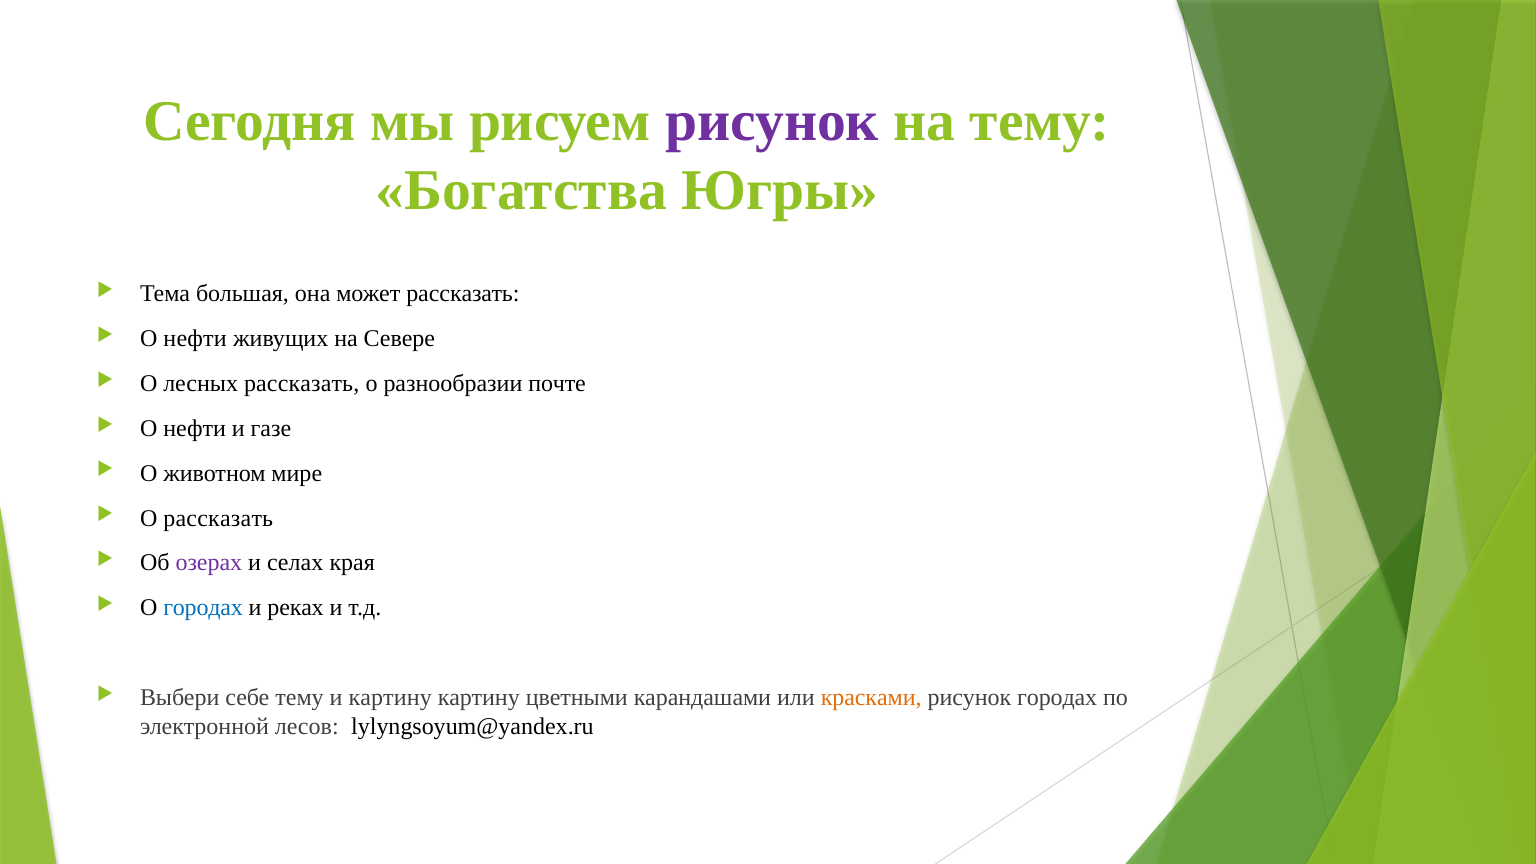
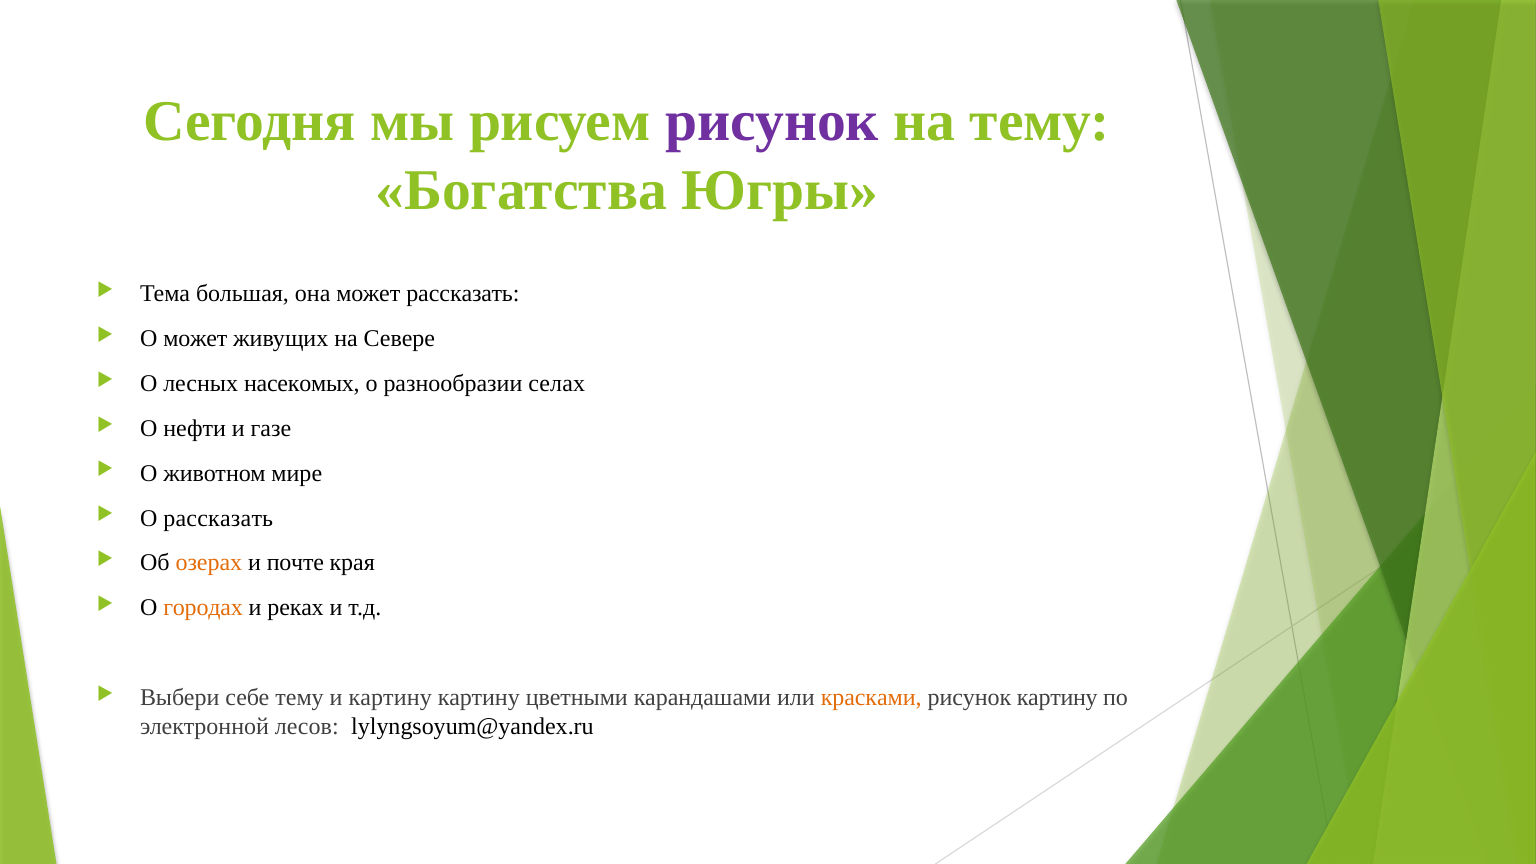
нефти at (195, 339): нефти -> может
лесных рассказать: рассказать -> насекомых
почте: почте -> селах
озерах colour: purple -> orange
селах: селах -> почте
городах at (203, 608) colour: blue -> orange
рисунок городах: городах -> картину
